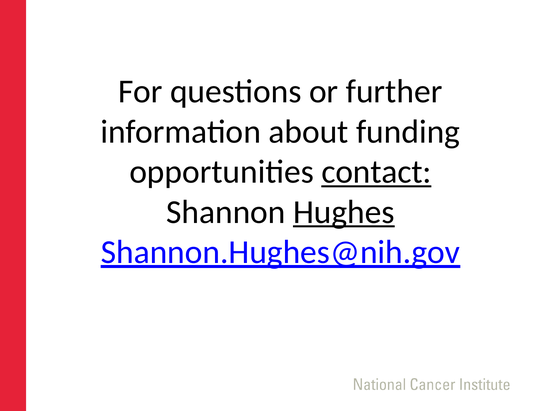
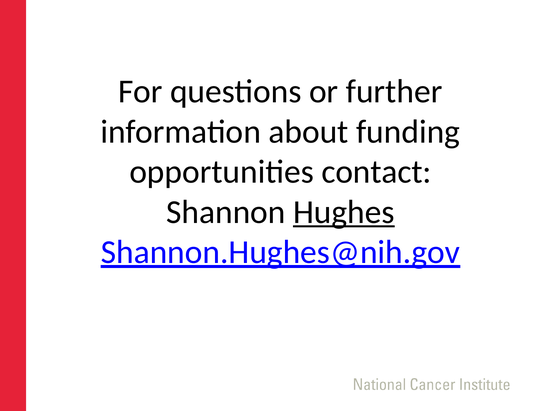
contact underline: present -> none
